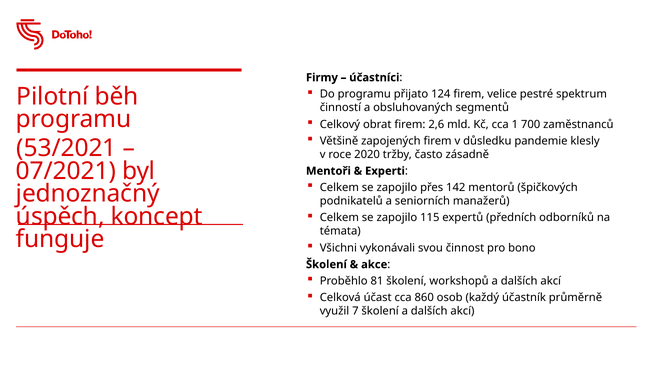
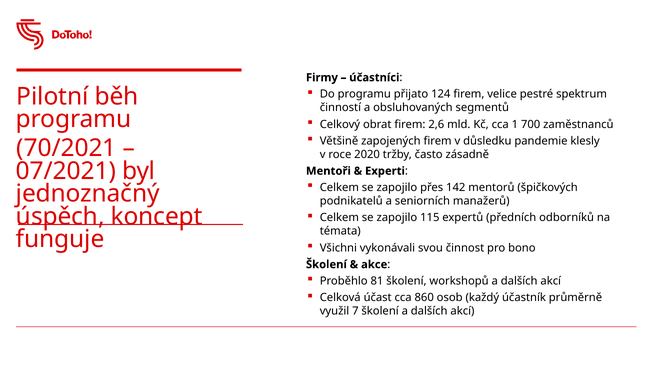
53/2021: 53/2021 -> 70/2021
